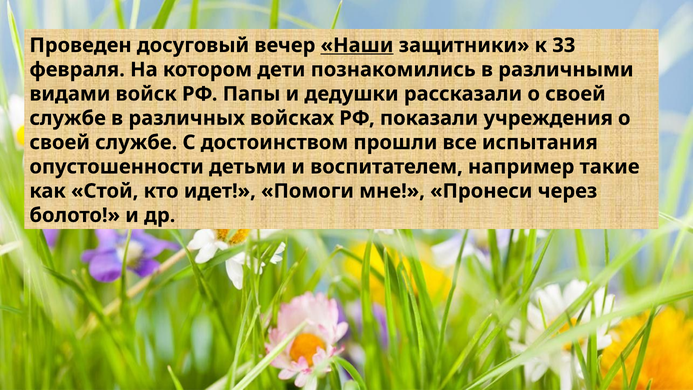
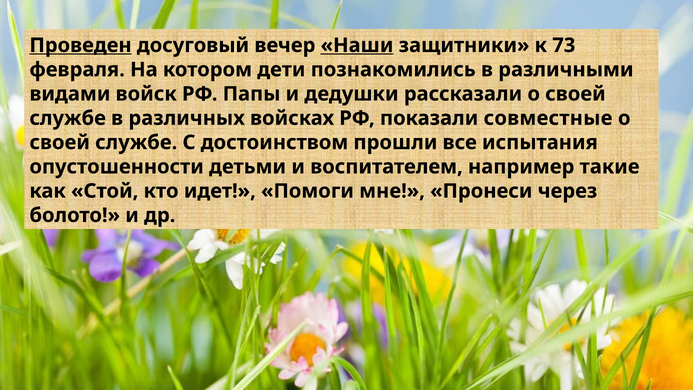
Проведен underline: none -> present
33: 33 -> 73
учреждения: учреждения -> совместные
